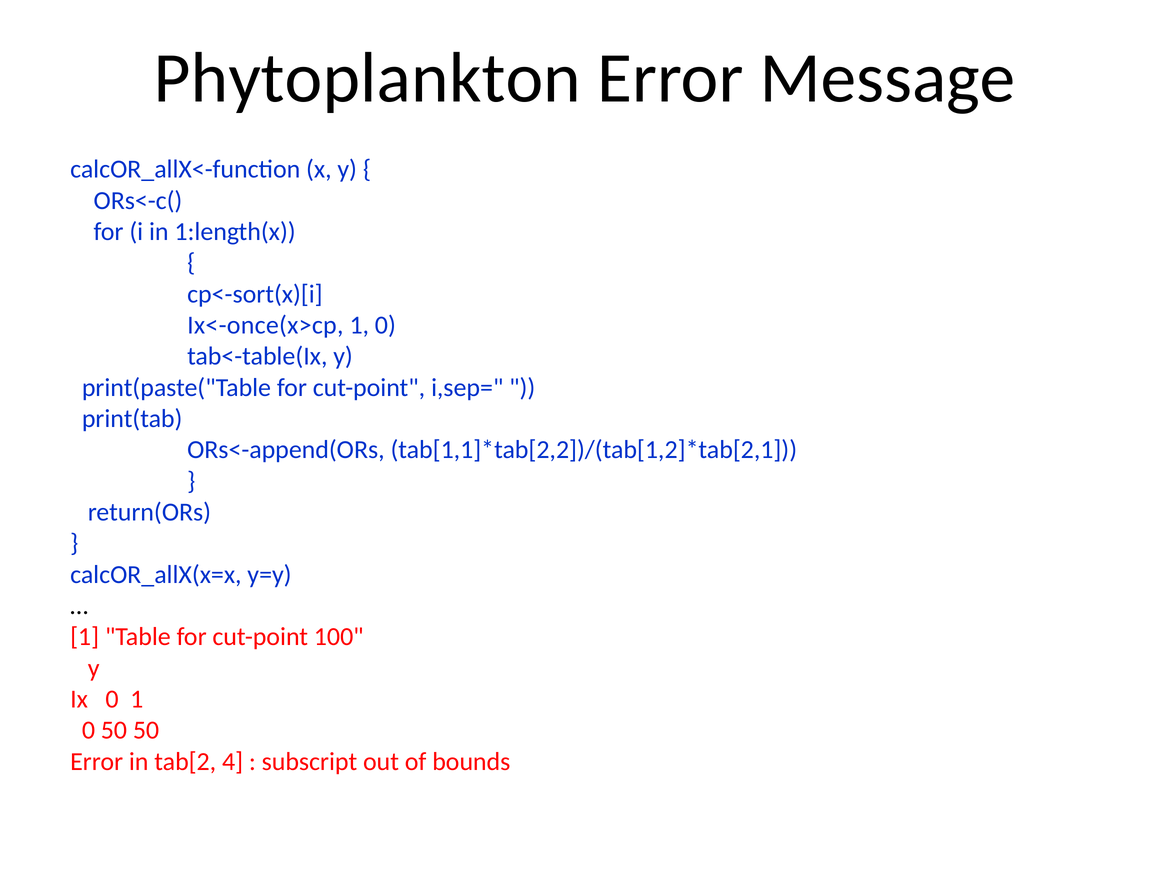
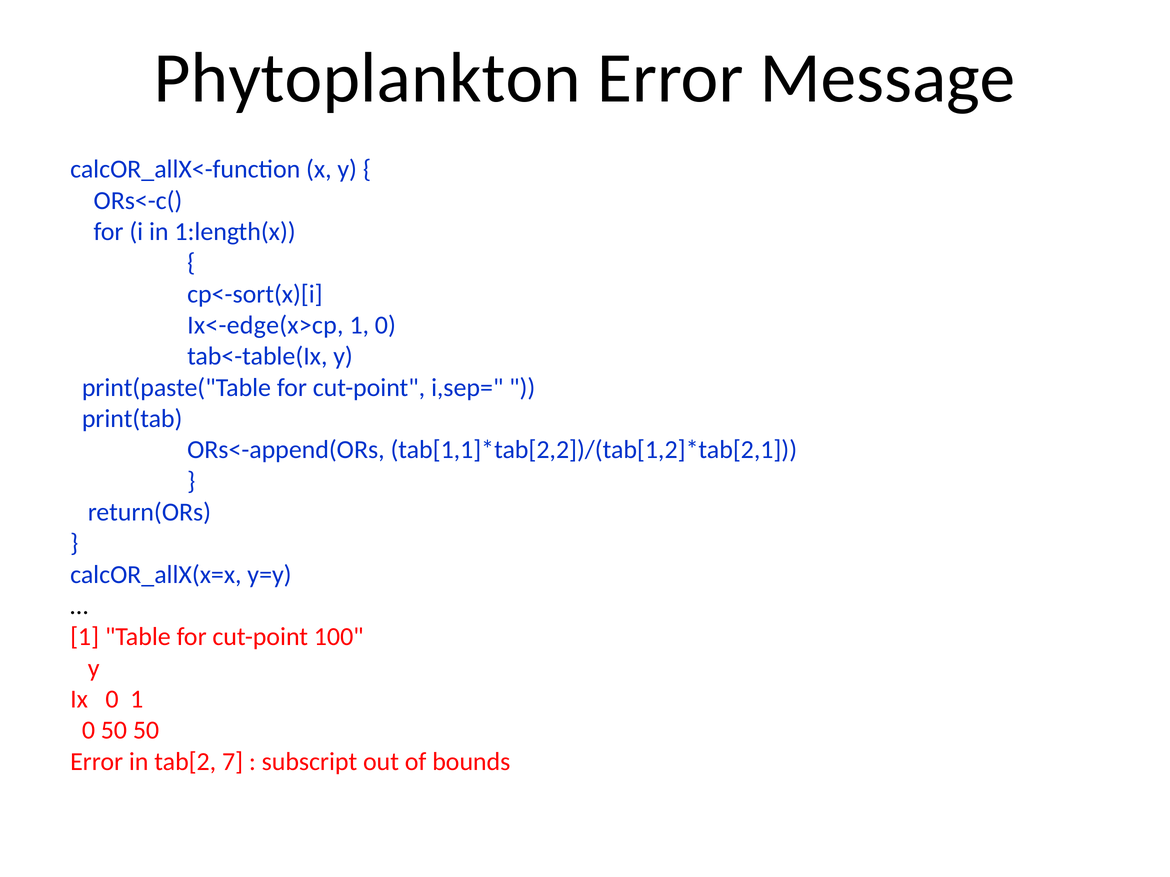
Ix<-once(x>cp: Ix<-once(x>cp -> Ix<-edge(x>cp
4: 4 -> 7
